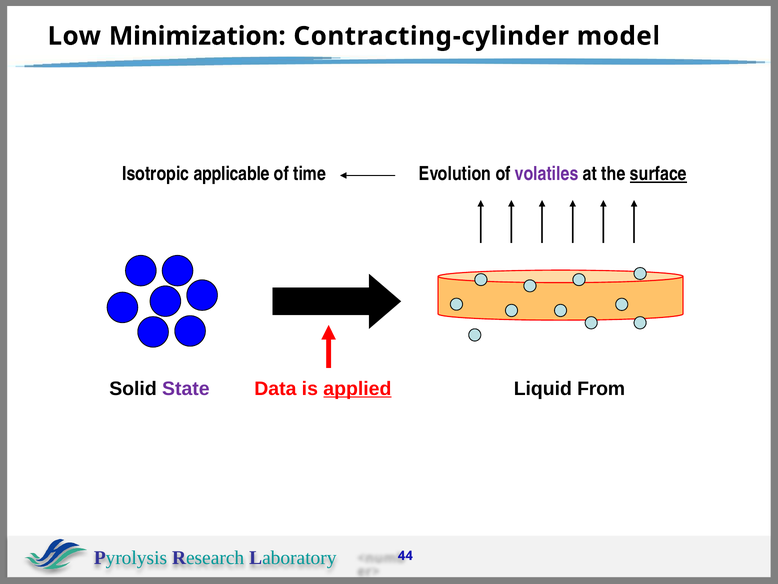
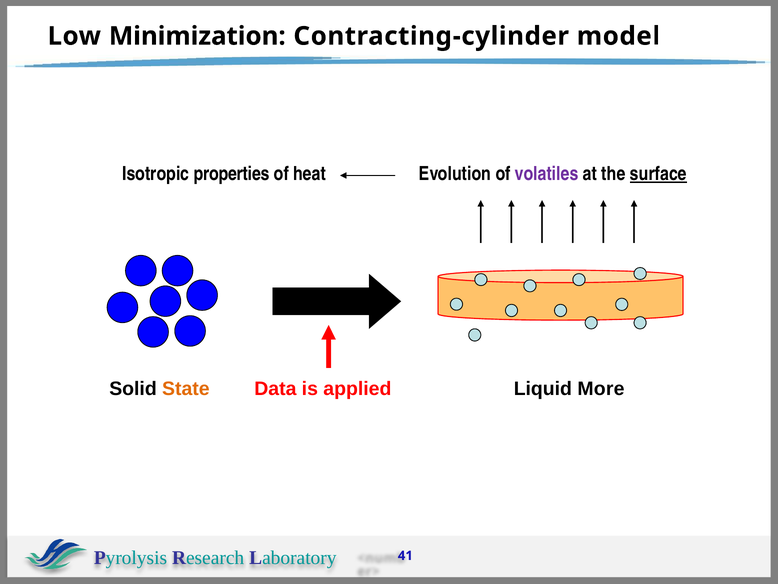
applicable: applicable -> properties
time: time -> heat
State colour: purple -> orange
applied underline: present -> none
From: From -> More
44: 44 -> 41
